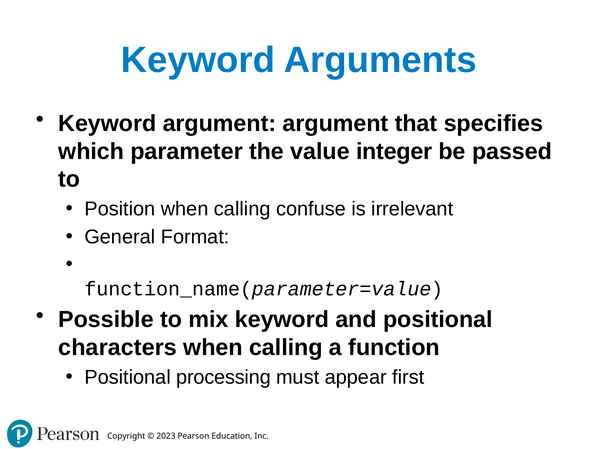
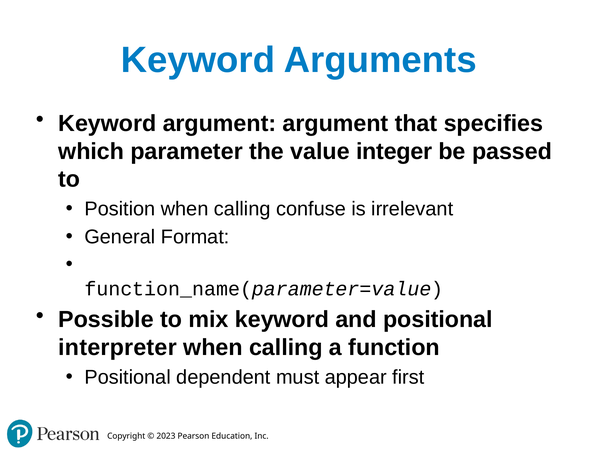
characters: characters -> interpreter
processing: processing -> dependent
